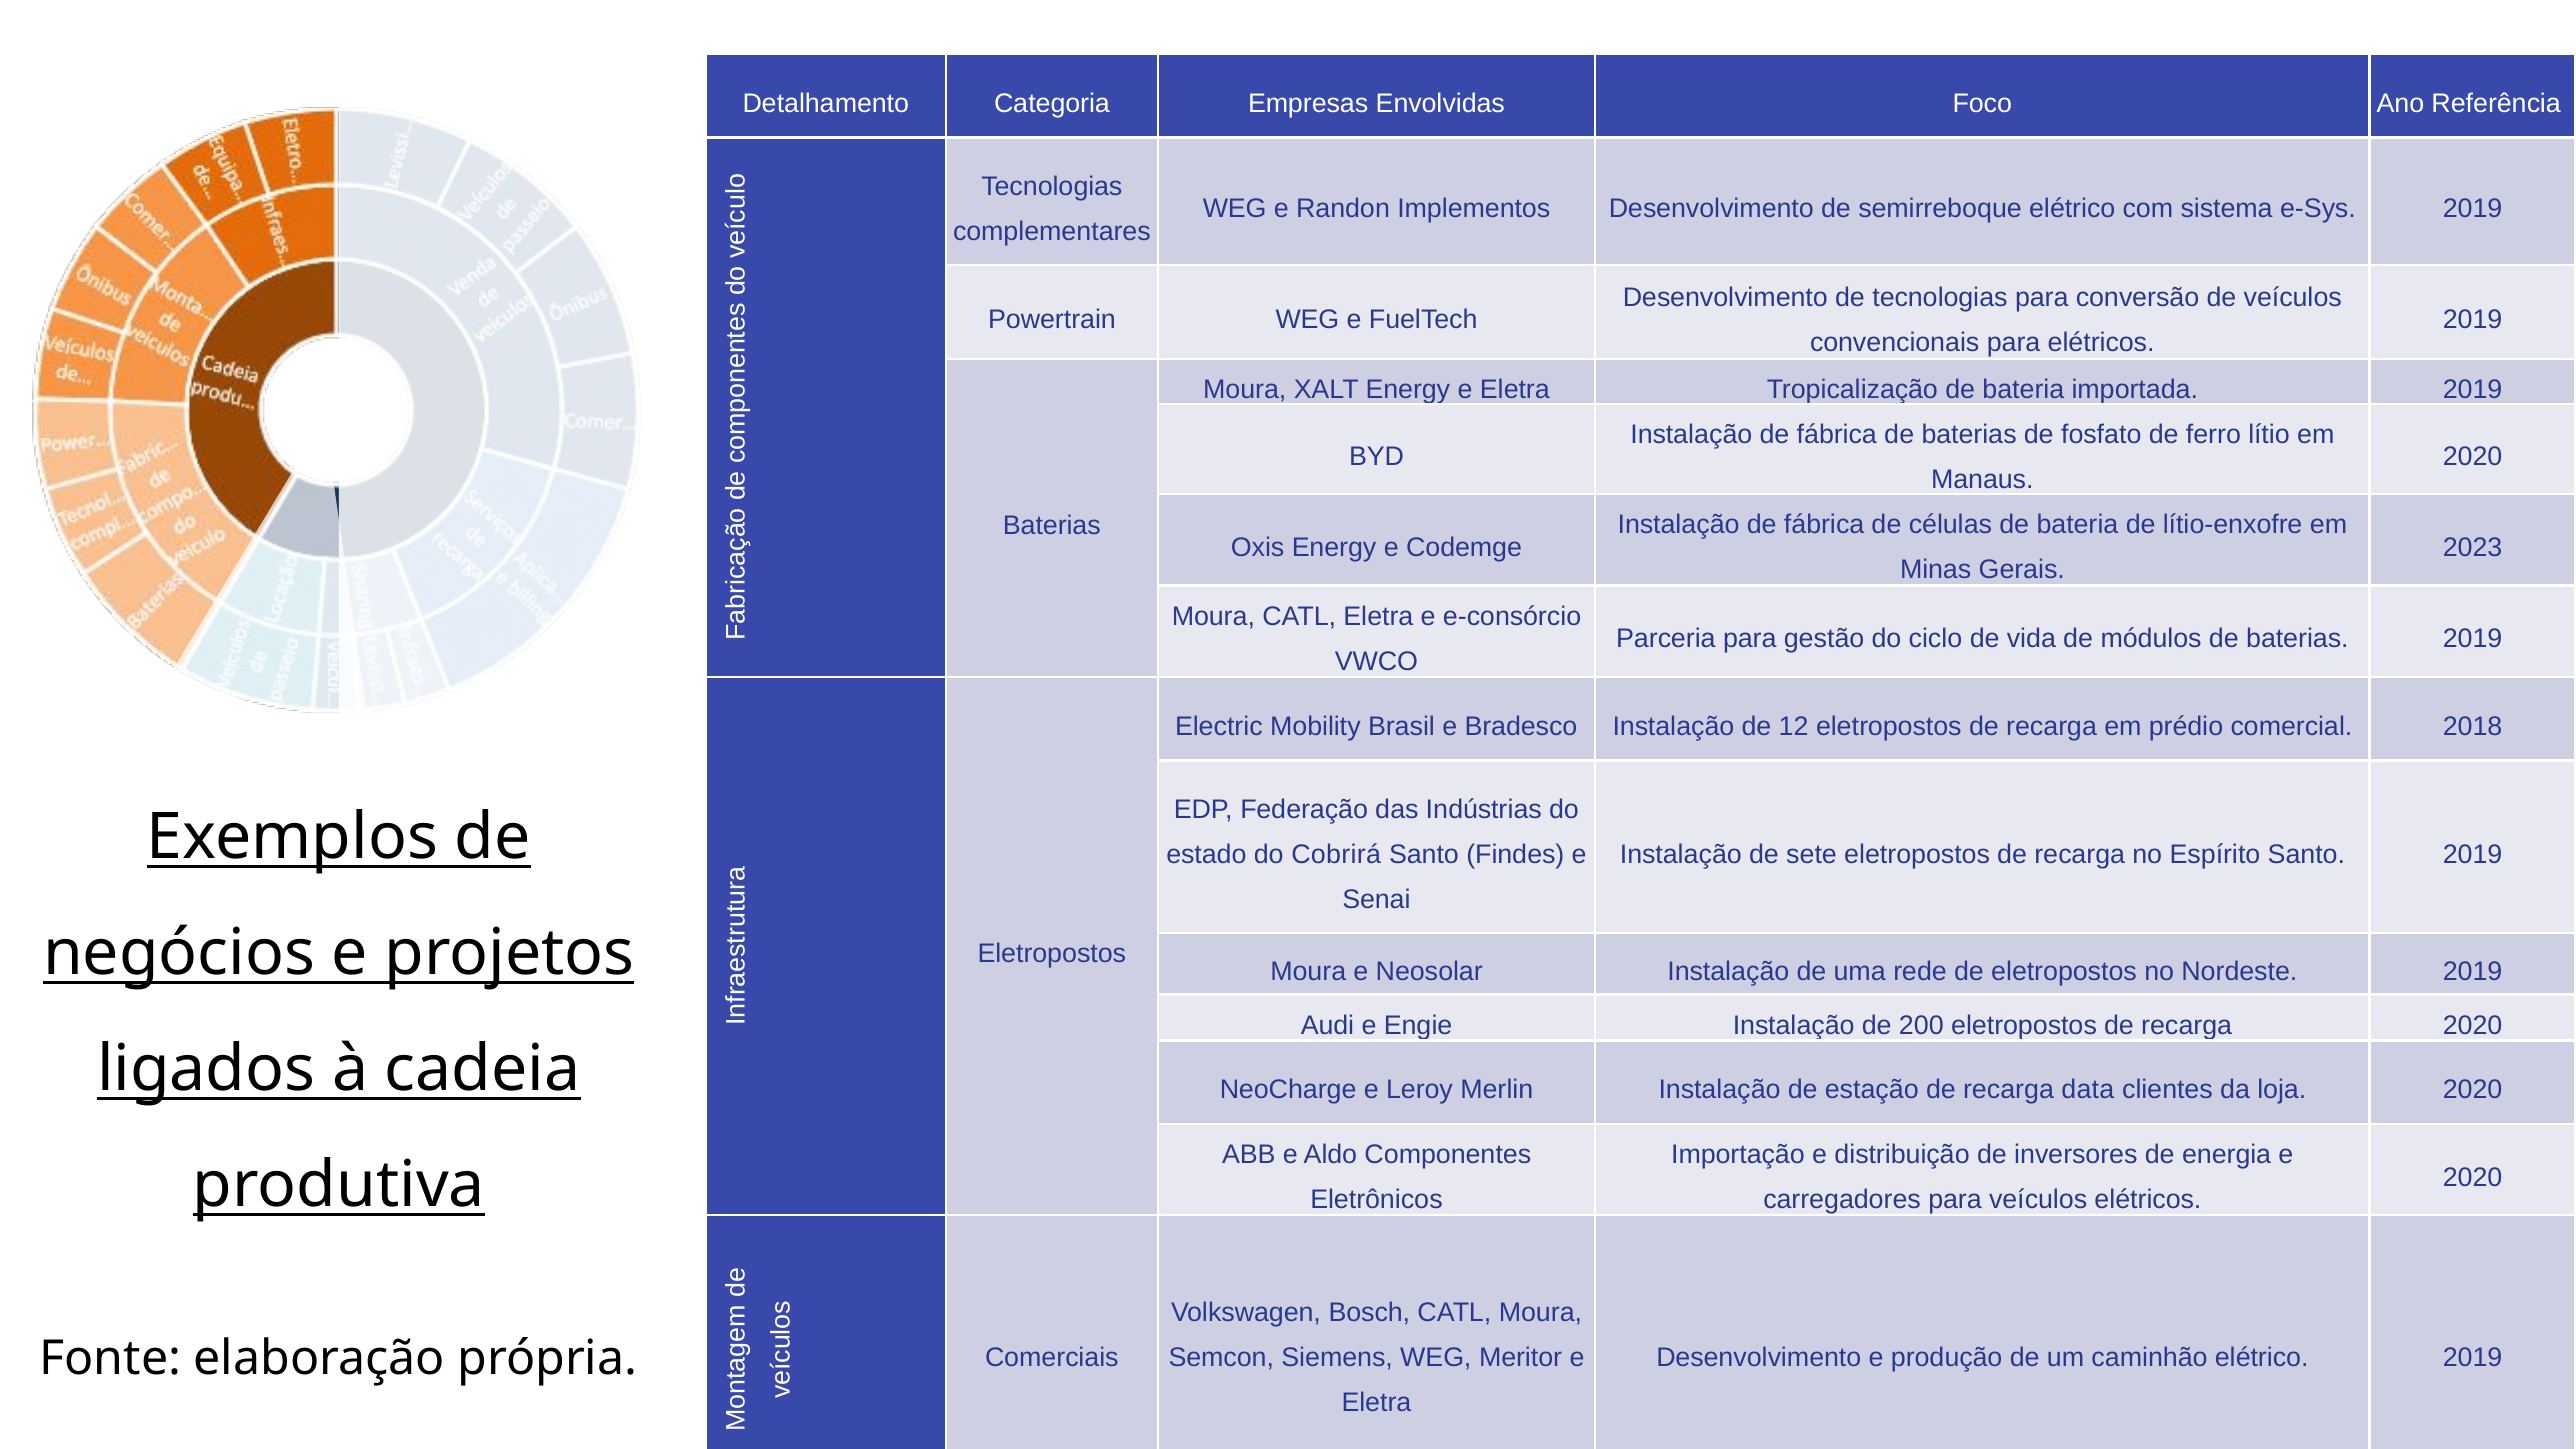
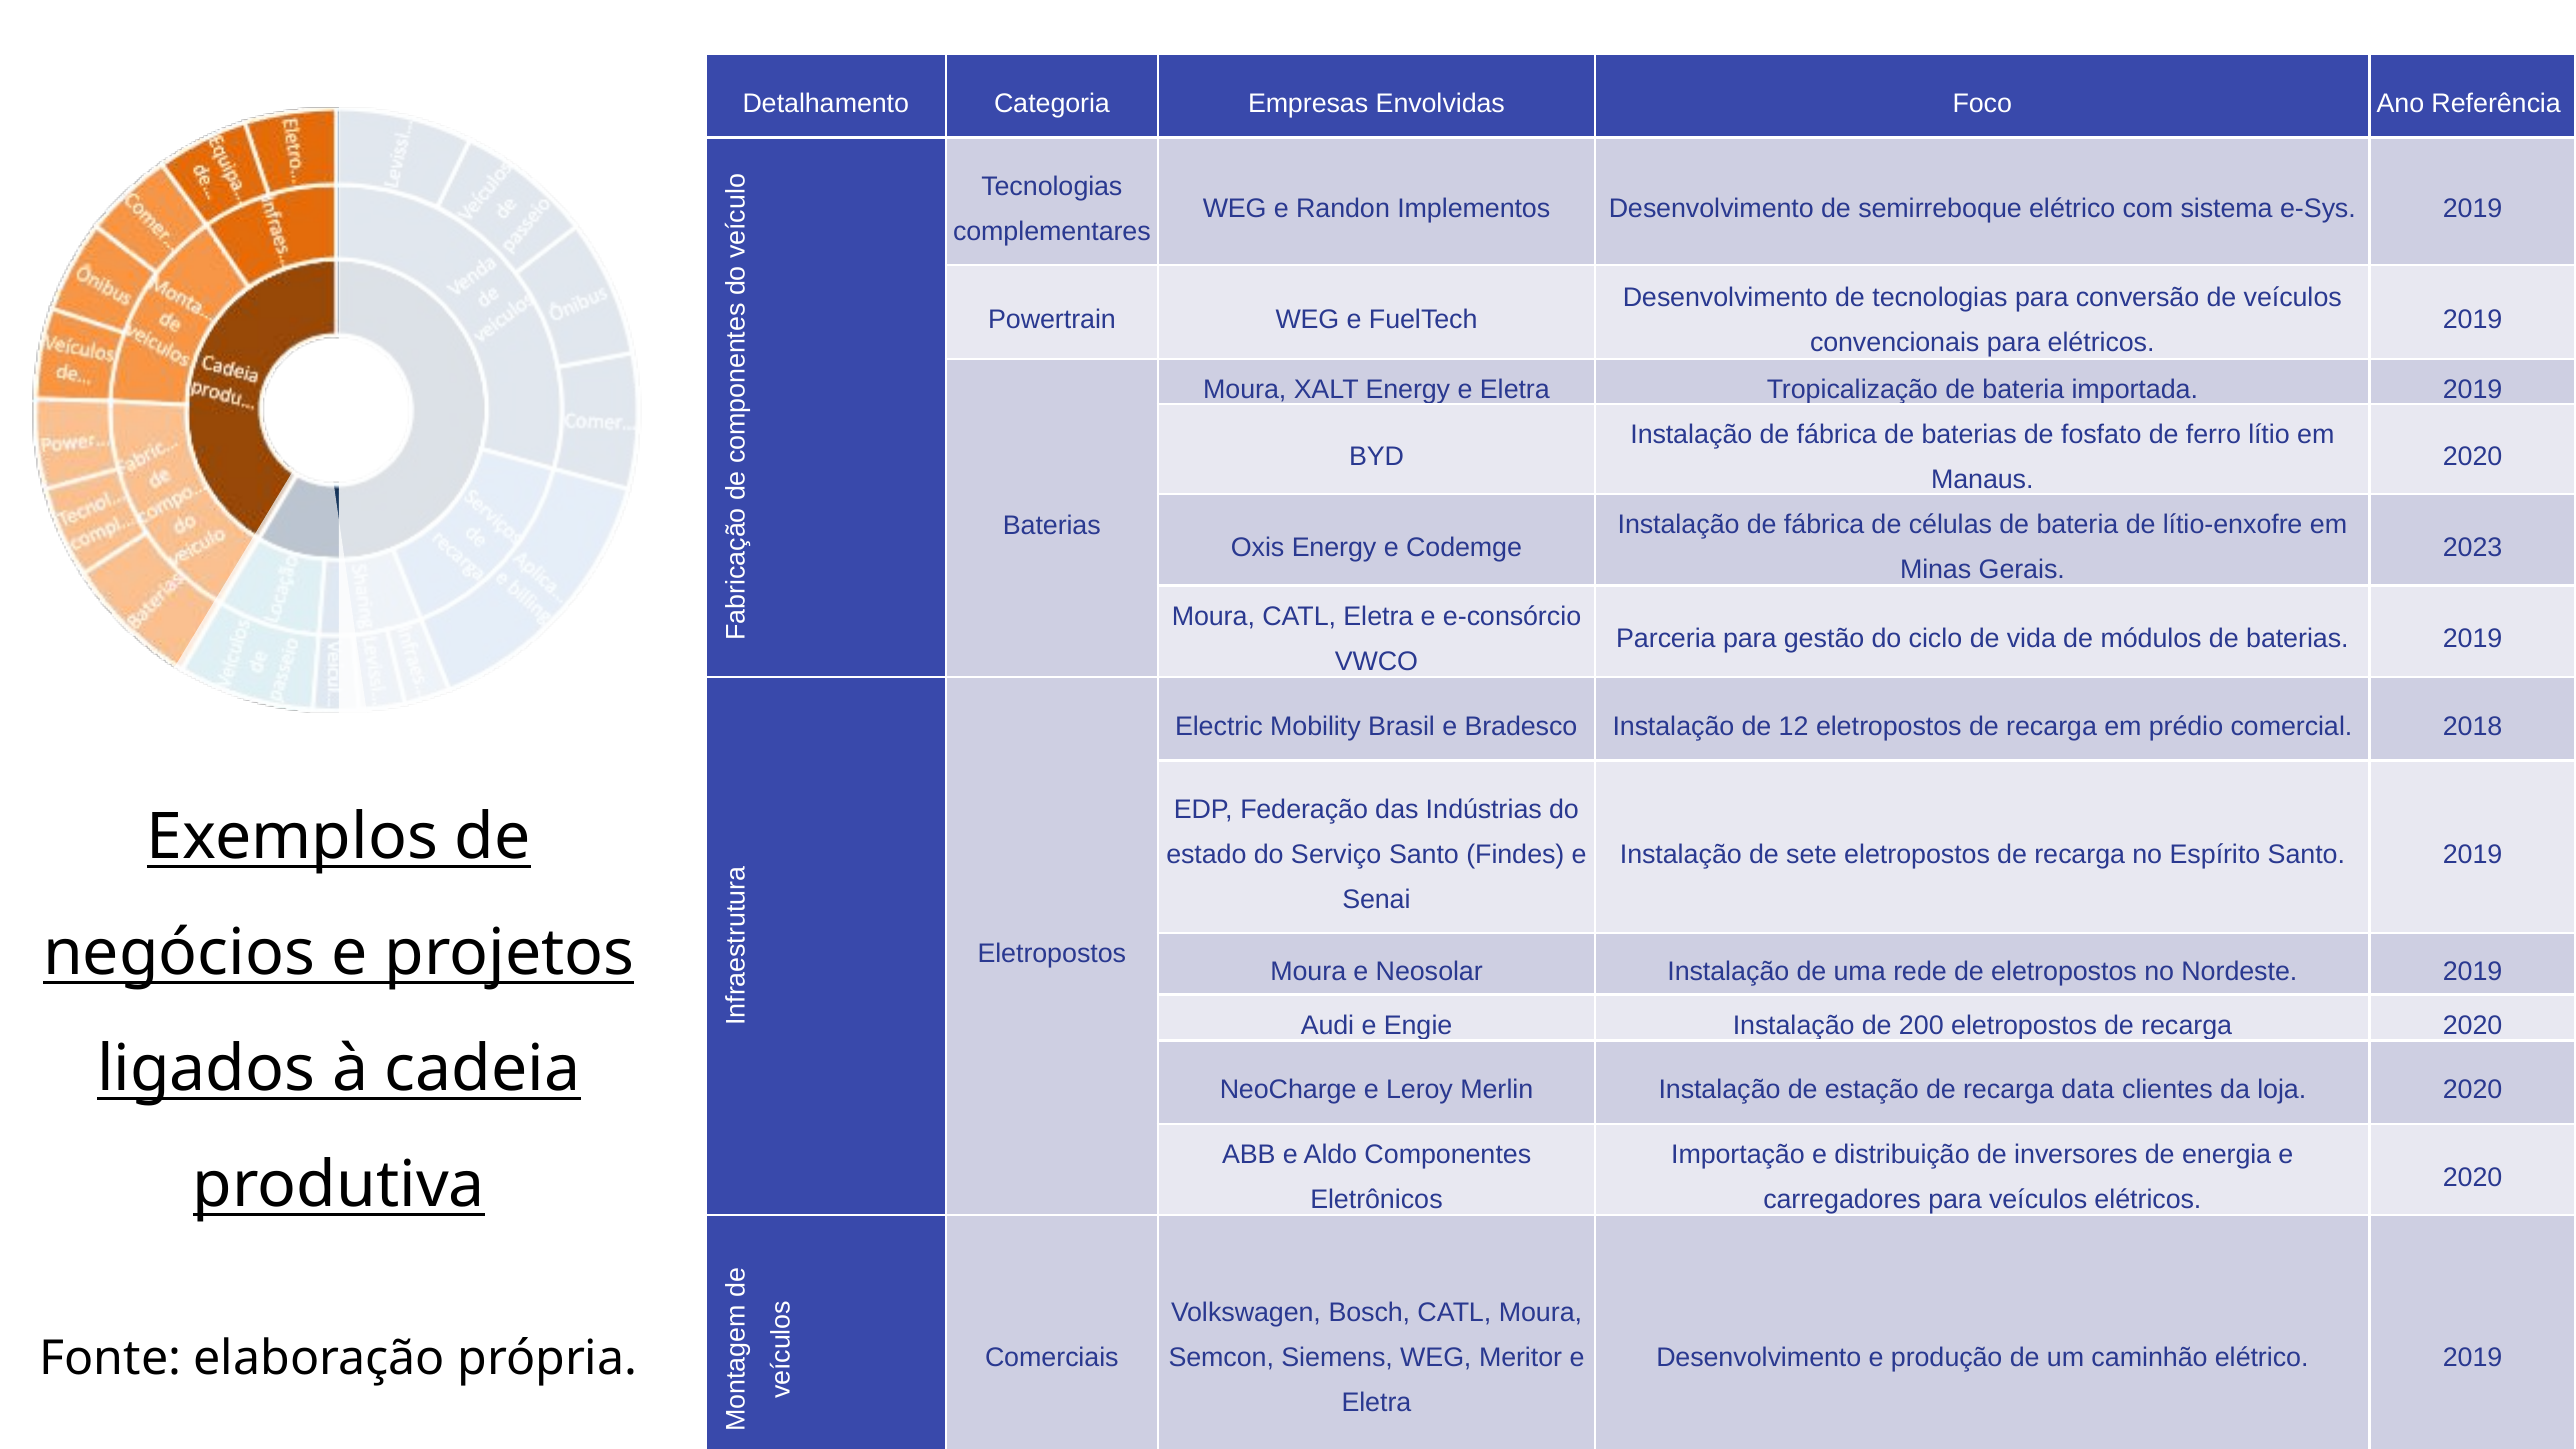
Cobrirá: Cobrirá -> Serviço
